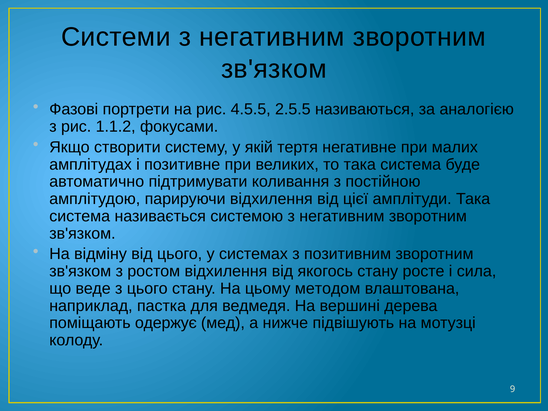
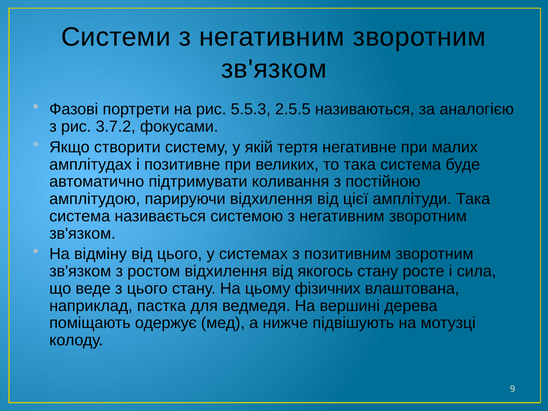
4.5.5: 4.5.5 -> 5.5.3
1.1.2: 1.1.2 -> 3.7.2
методом: методом -> фізичних
